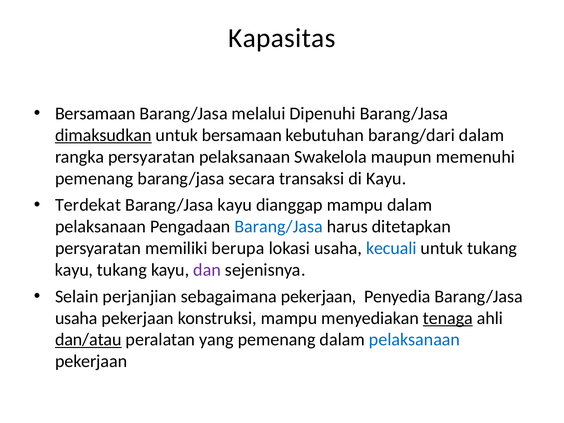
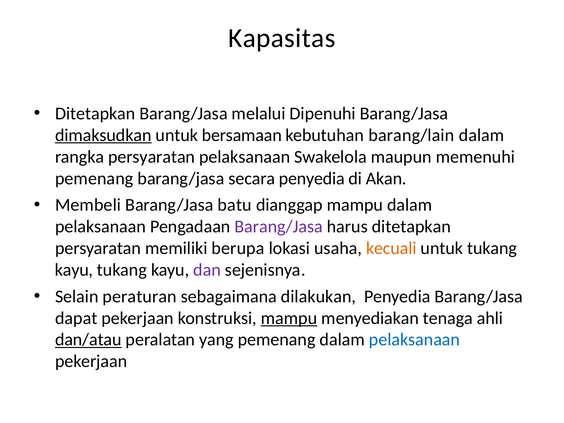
Bersamaan at (95, 114): Bersamaan -> Ditetapkan
barang/dari: barang/dari -> barang/lain
secara transaksi: transaksi -> penyedia
di Kayu: Kayu -> Akan
Terdekat: Terdekat -> Membeli
Barang/Jasa kayu: kayu -> batu
Barang/Jasa at (279, 227) colour: blue -> purple
kecuali colour: blue -> orange
perjanjian: perjanjian -> peraturan
sebagaimana pekerjaan: pekerjaan -> dilakukan
usaha at (76, 318): usaha -> dapat
mampu at (289, 318) underline: none -> present
tenaga underline: present -> none
